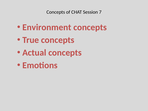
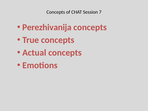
Environment: Environment -> Perezhivanija
